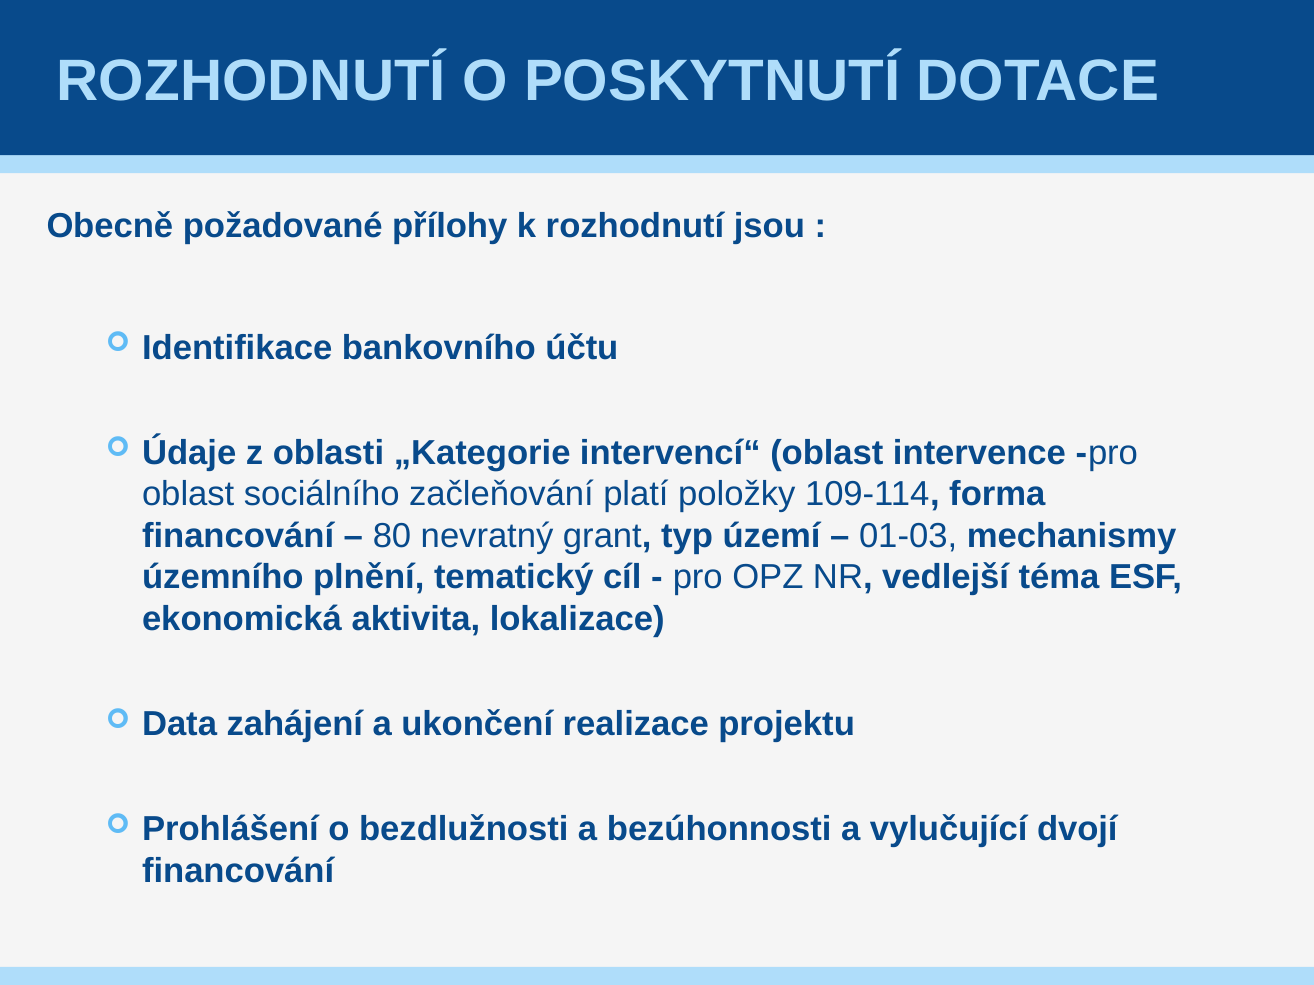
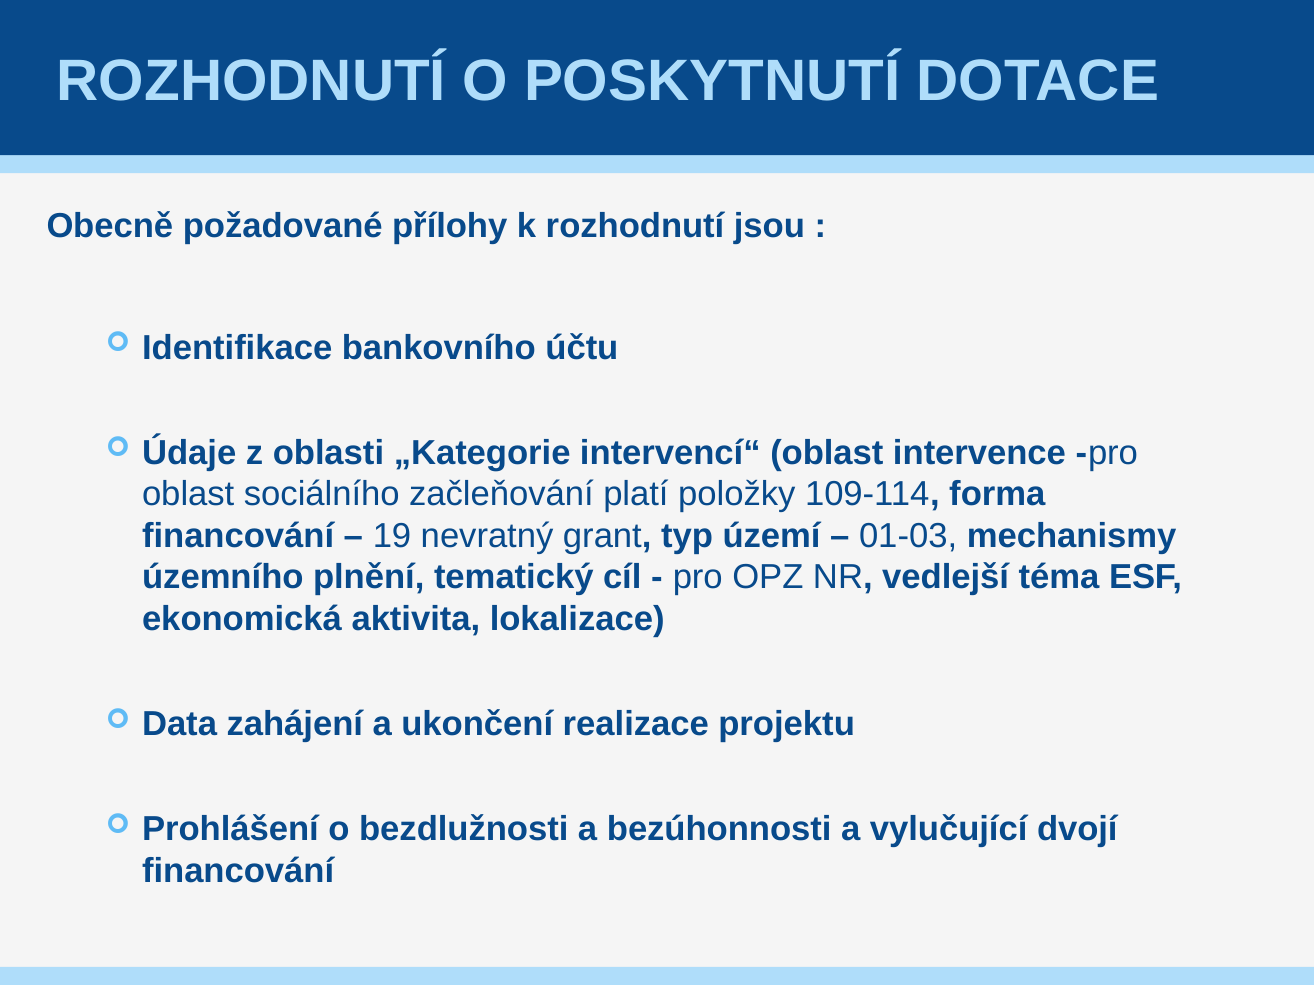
80: 80 -> 19
